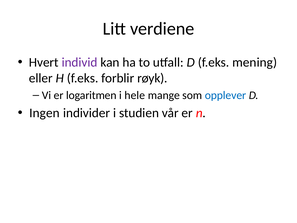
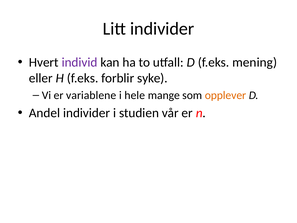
Litt verdiene: verdiene -> individer
røyk: røyk -> syke
logaritmen: logaritmen -> variablene
opplever colour: blue -> orange
Ingen: Ingen -> Andel
